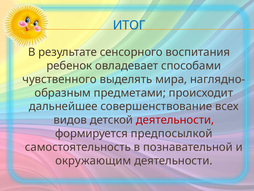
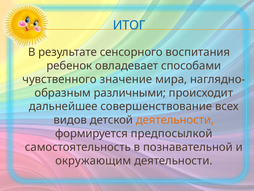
выделять: выделять -> значение
предметами: предметами -> различными
деятельности at (175, 120) colour: red -> orange
